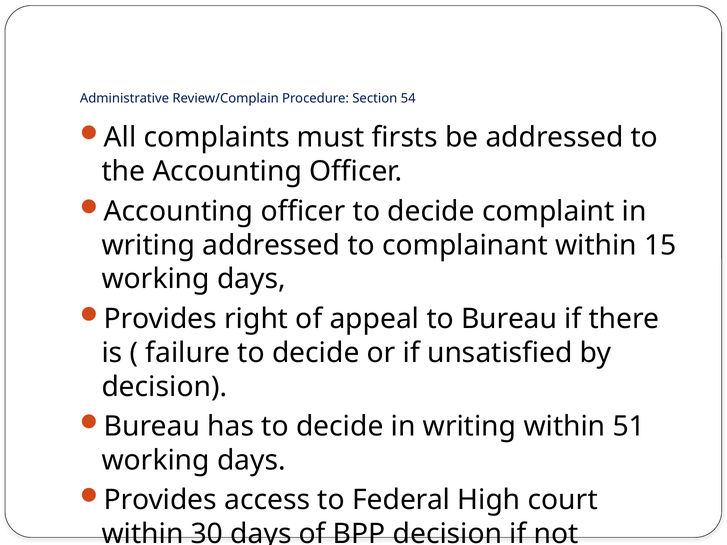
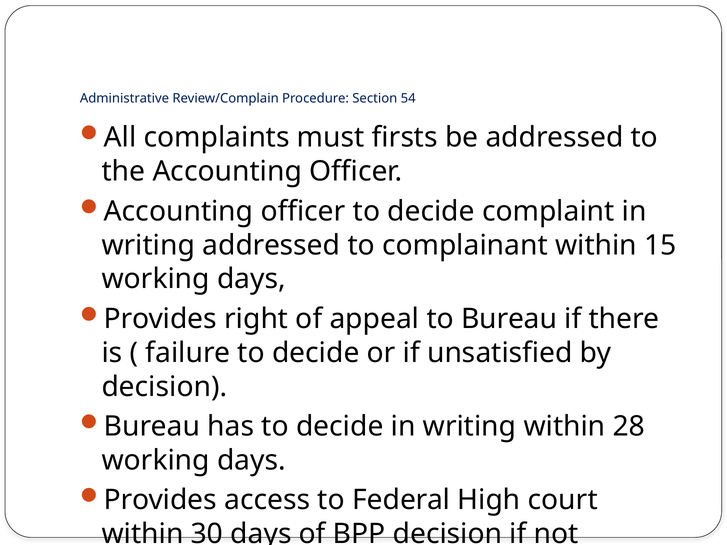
51: 51 -> 28
